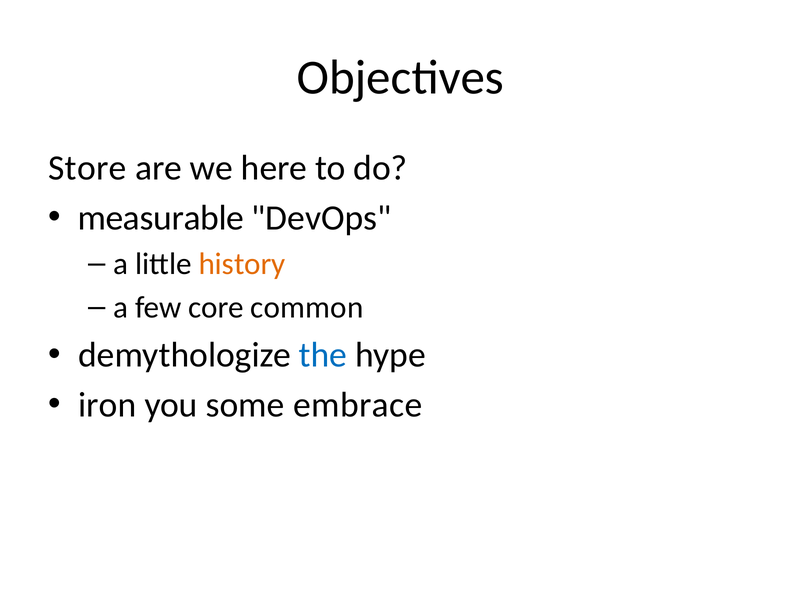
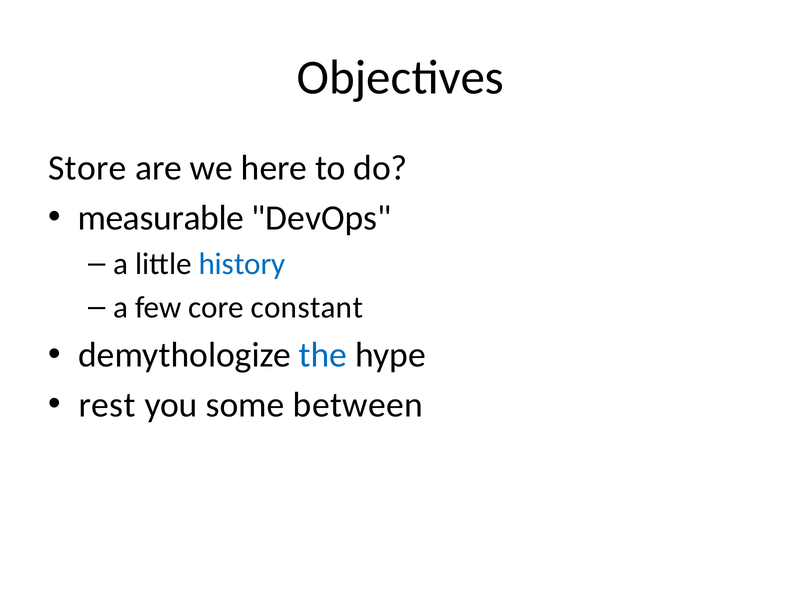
history colour: orange -> blue
common: common -> constant
iron: iron -> rest
embrace: embrace -> between
